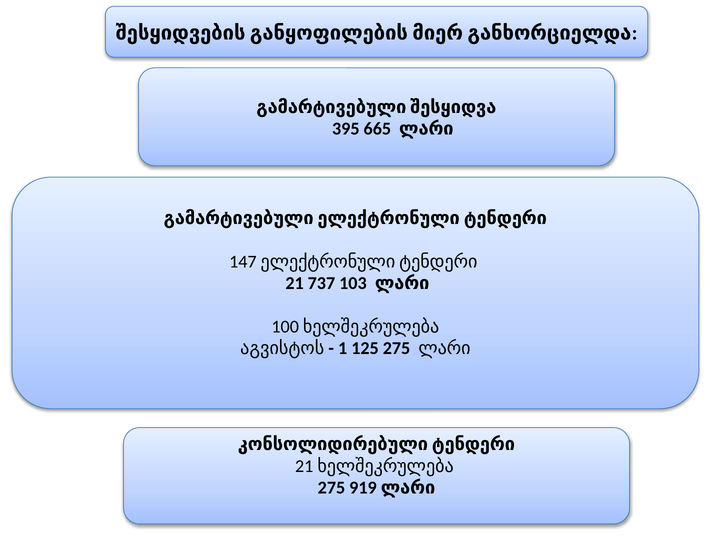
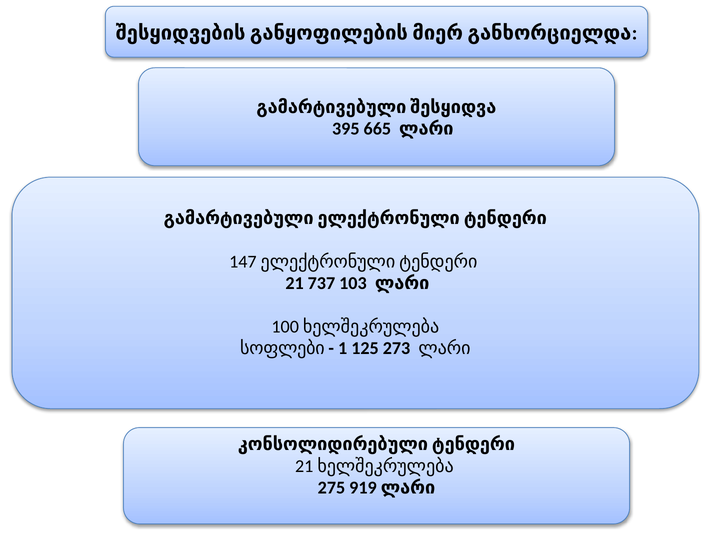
აგვისტოს: აგვისტოს -> სოფლები
125 275: 275 -> 273
